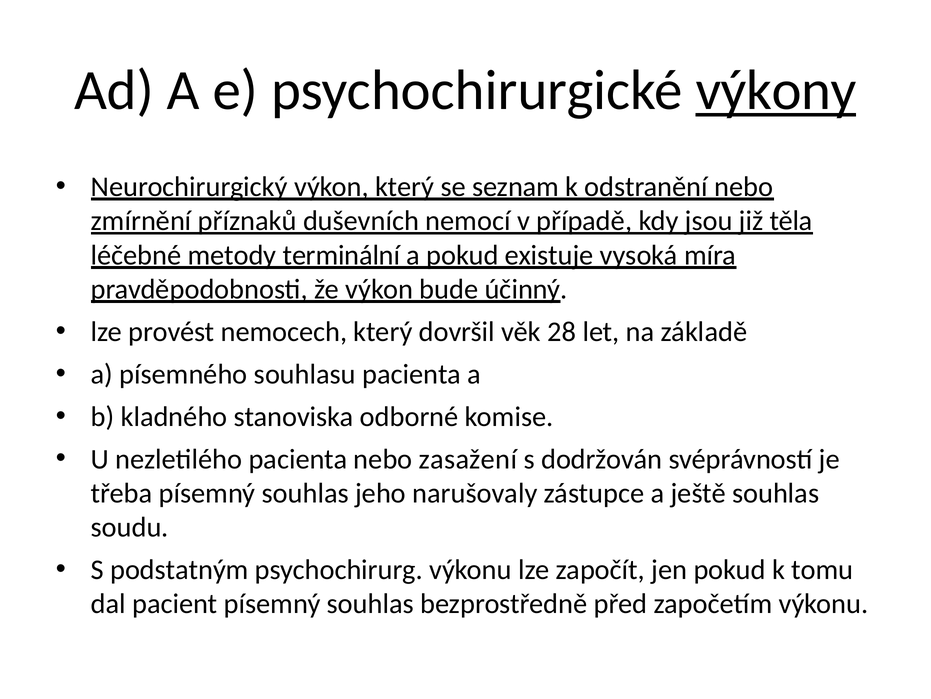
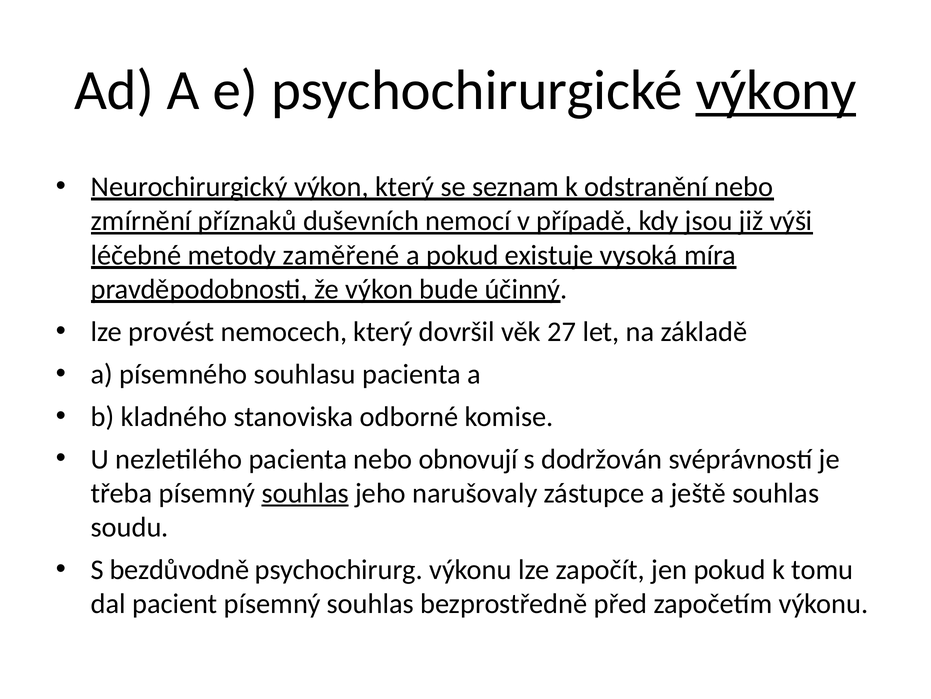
těla: těla -> výši
terminální: terminální -> zaměřené
28: 28 -> 27
zasažení: zasažení -> obnovují
souhlas at (305, 493) underline: none -> present
podstatným: podstatným -> bezdůvodně
